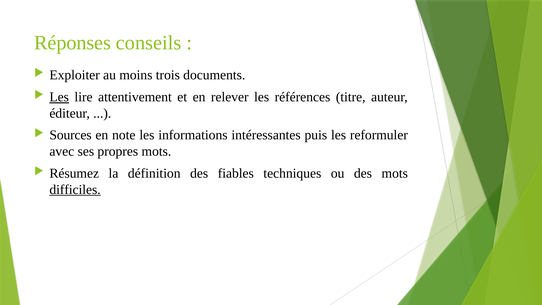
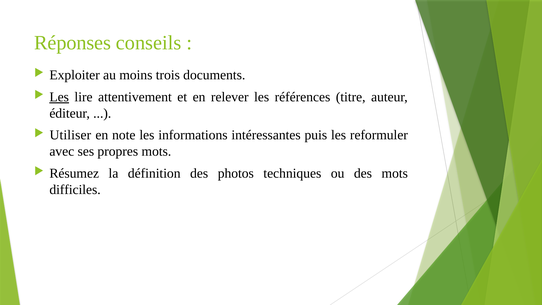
Sources: Sources -> Utiliser
fiables: fiables -> photos
difficiles underline: present -> none
